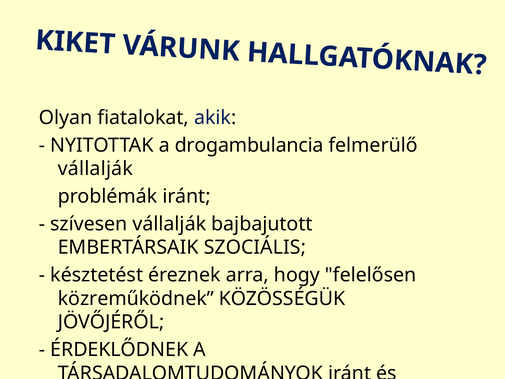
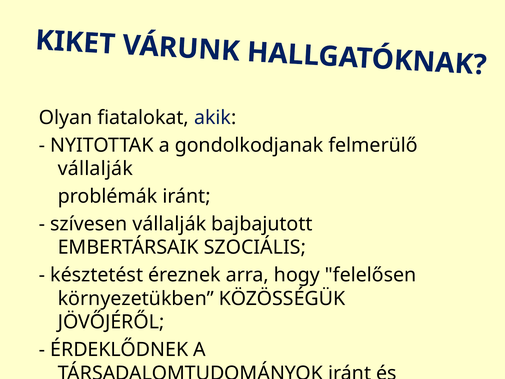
drogambulancia: drogambulancia -> gondolkodjanak
közreműködnek: közreműködnek -> környezetükben
